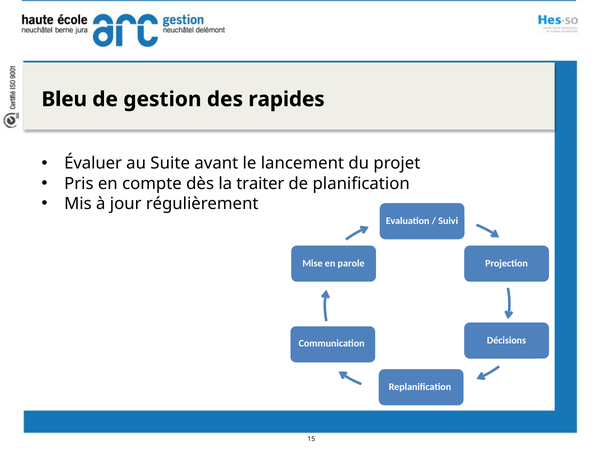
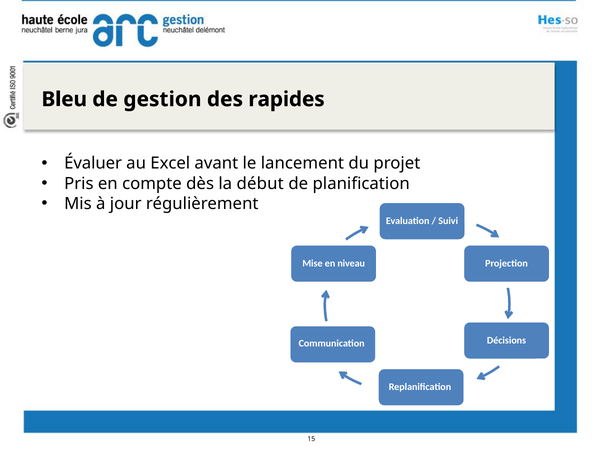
Suite: Suite -> Excel
traiter: traiter -> début
parole: parole -> niveau
